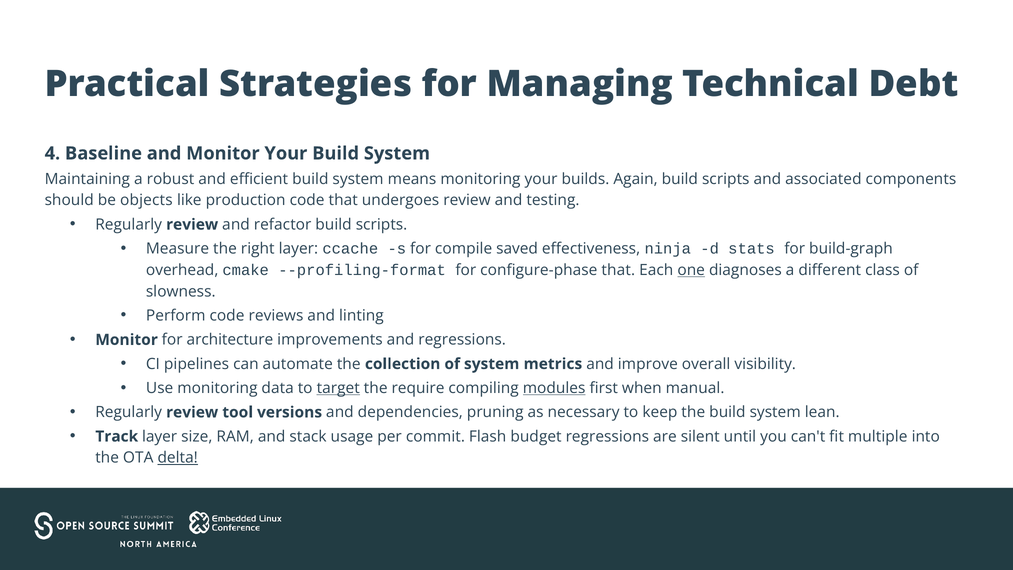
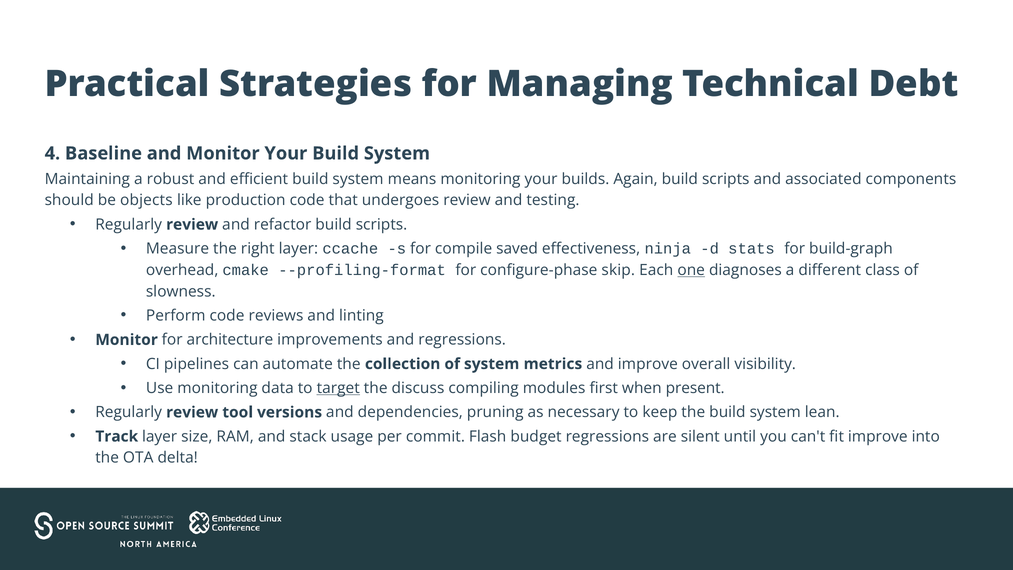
configure-phase that: that -> skip
require: require -> discuss
modules underline: present -> none
manual: manual -> present
fit multiple: multiple -> improve
delta underline: present -> none
